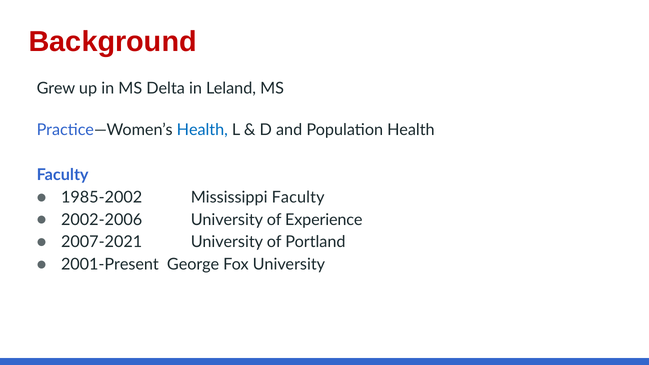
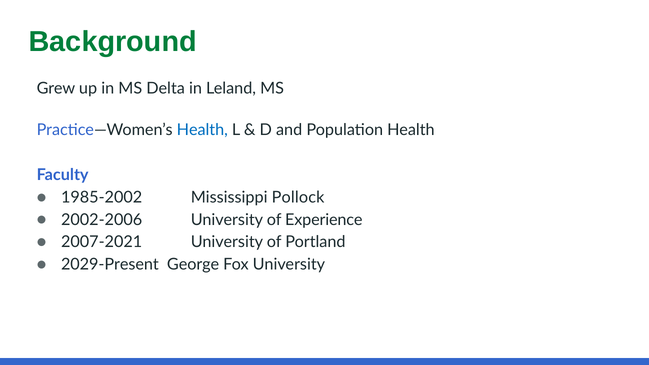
Background colour: red -> green
Mississippi Faculty: Faculty -> Pollock
2001-Present: 2001-Present -> 2029-Present
